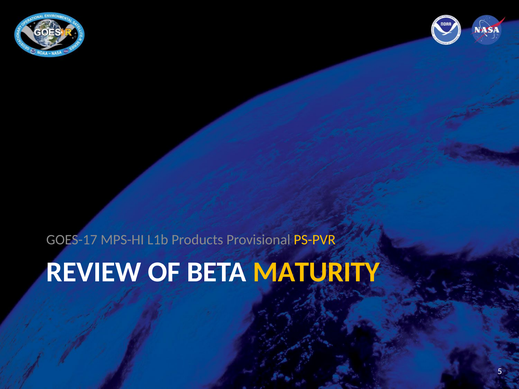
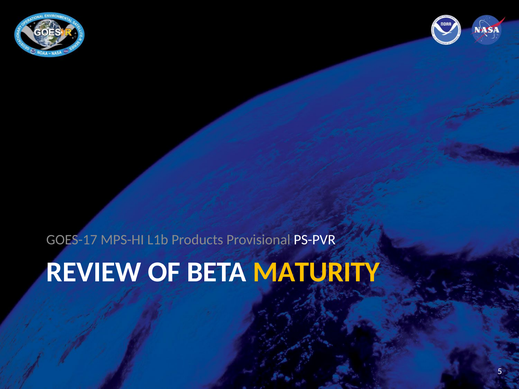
PS-PVR colour: yellow -> white
